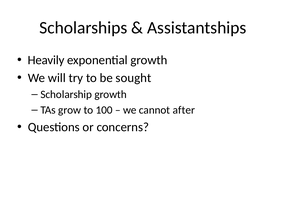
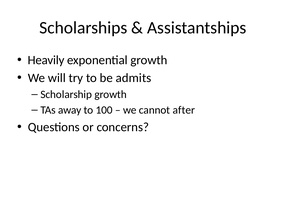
sought: sought -> admits
grow: grow -> away
